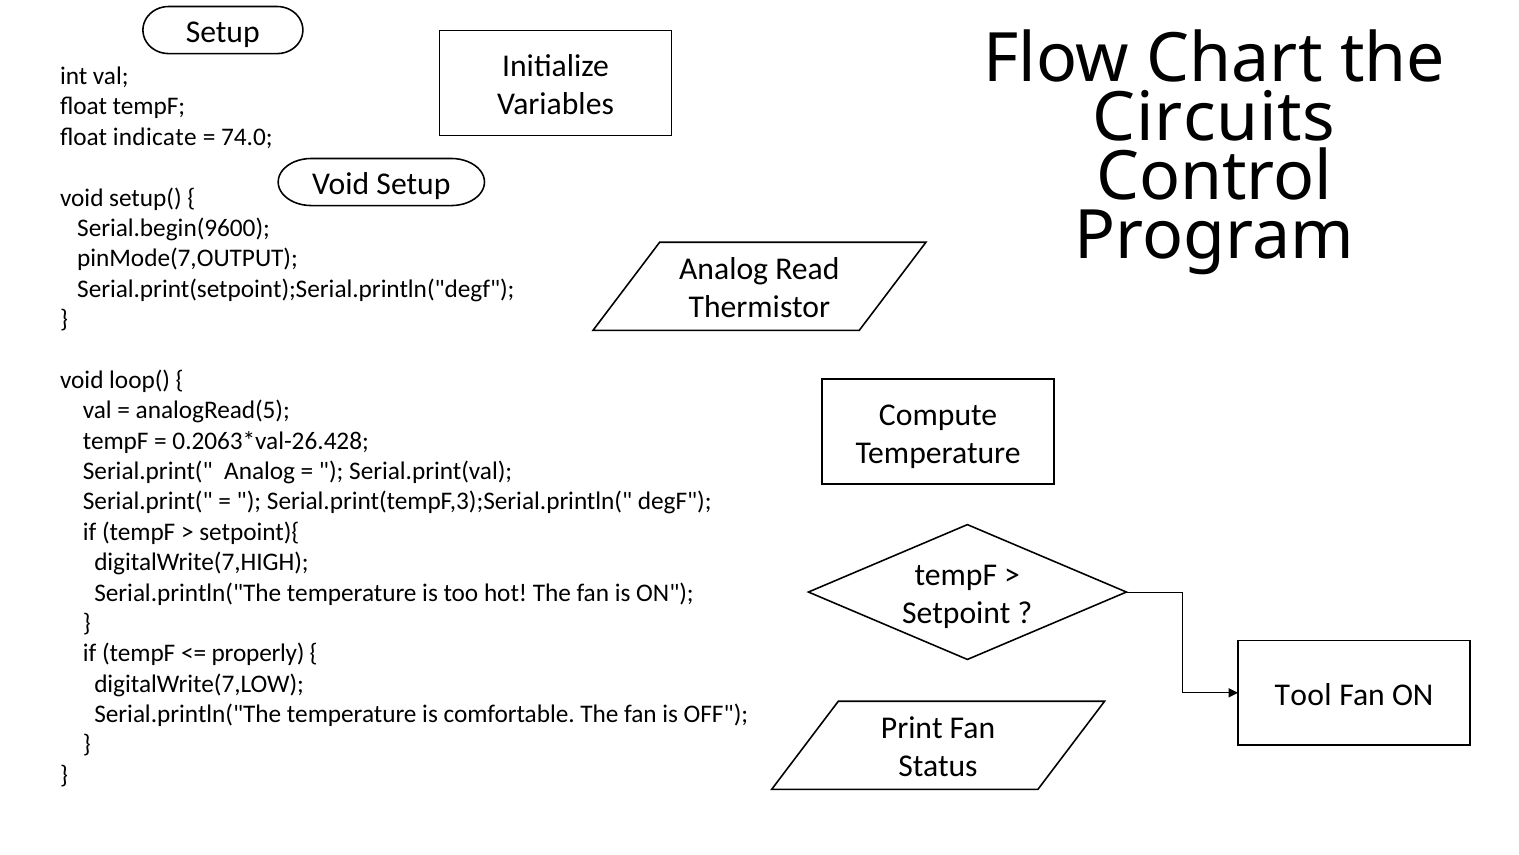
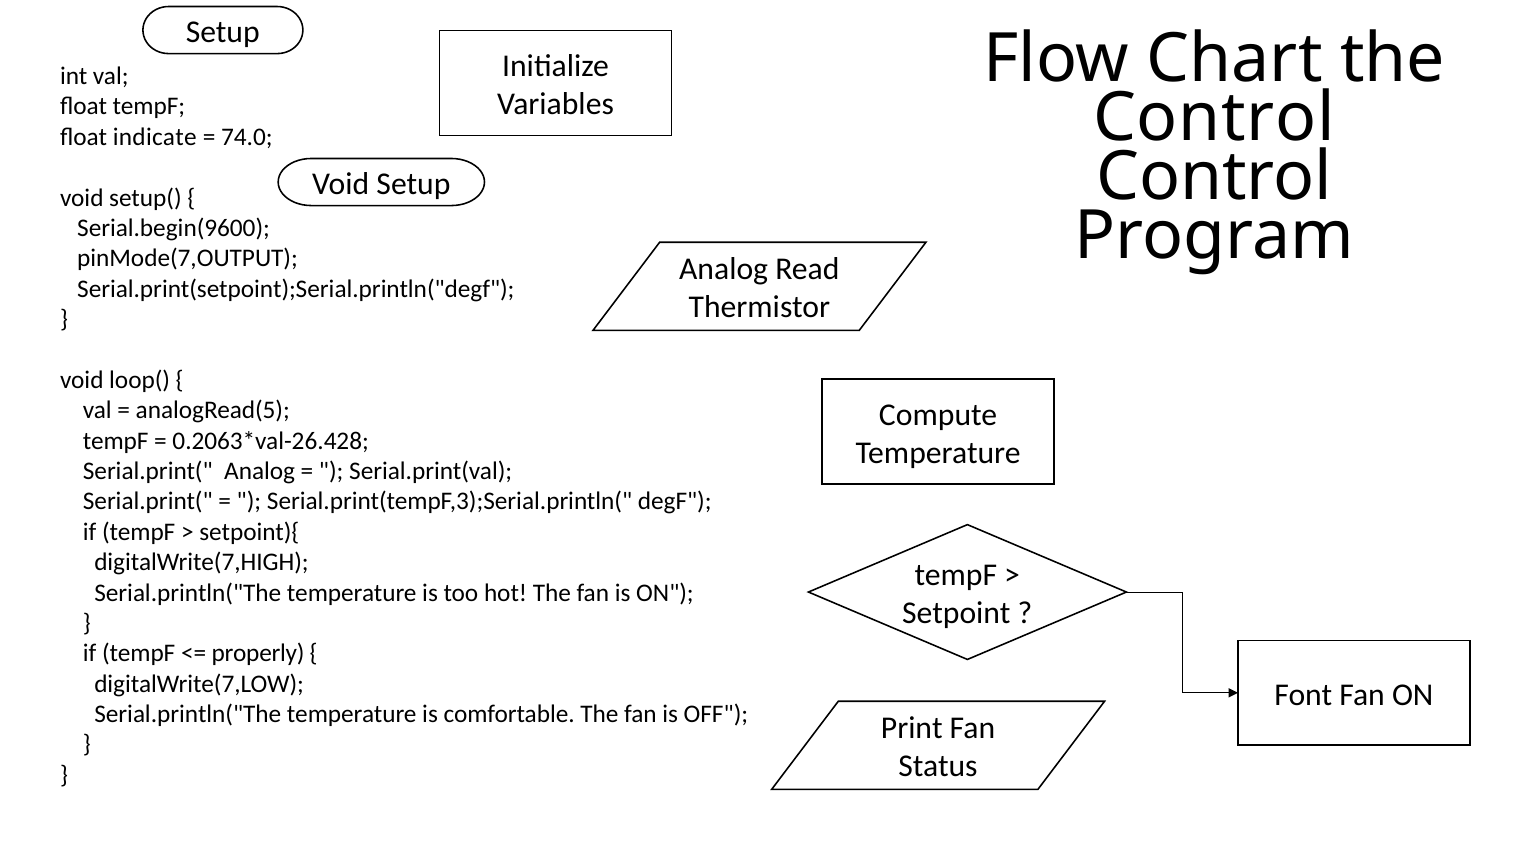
Circuits at (1214, 118): Circuits -> Control
Tool: Tool -> Font
